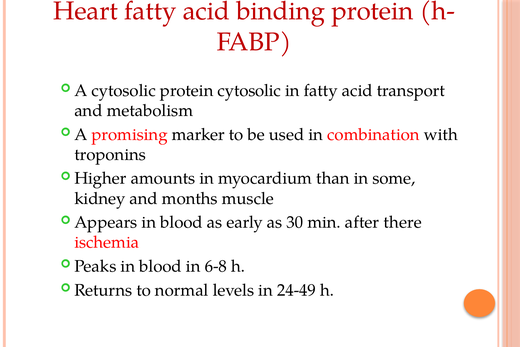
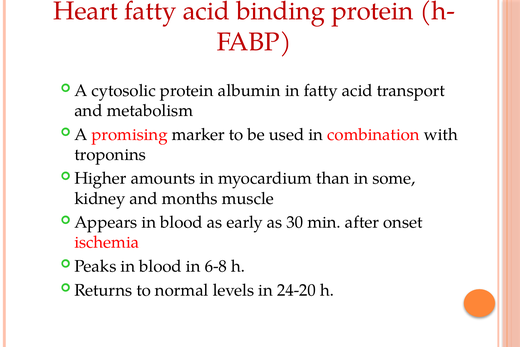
protein cytosolic: cytosolic -> albumin
there: there -> onset
24-49: 24-49 -> 24-20
